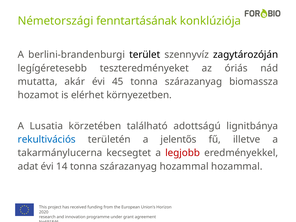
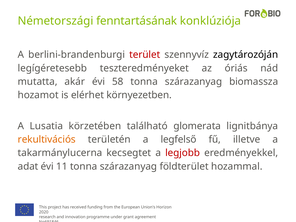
terület colour: black -> red
45: 45 -> 58
adottságú: adottságú -> glomerata
rekultivációs colour: blue -> orange
jelentős: jelentős -> legfelső
14: 14 -> 11
szárazanyag hozammal: hozammal -> földterület
